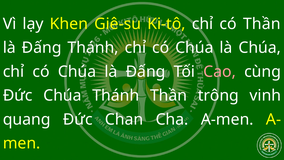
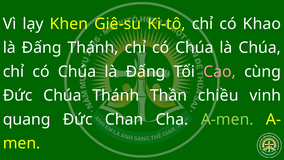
có Thần: Thần -> Khao
trông: trông -> chiều
A-men colour: white -> light green
